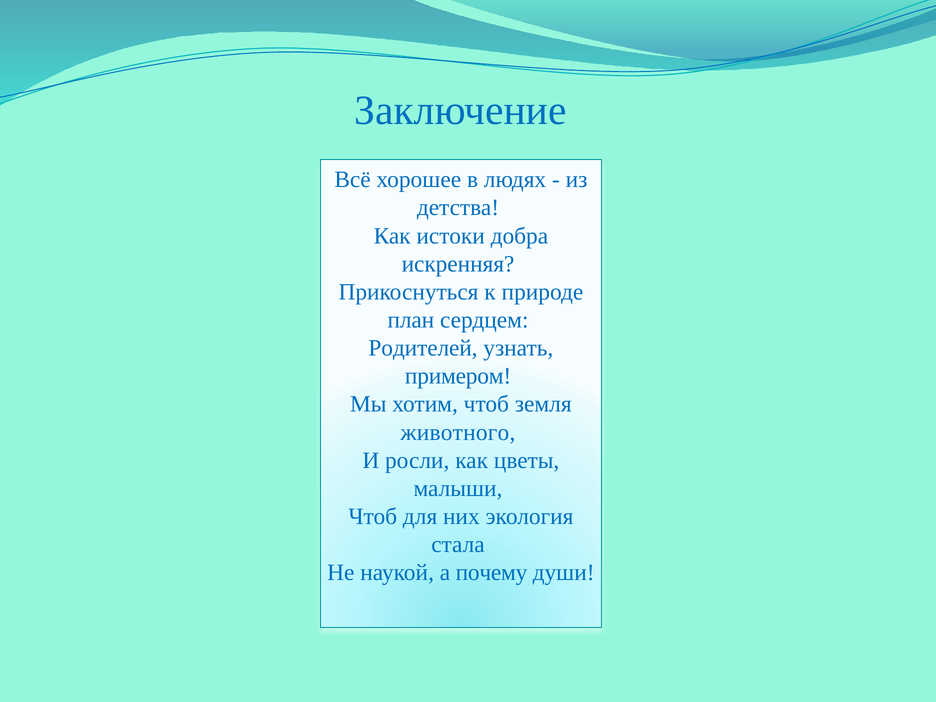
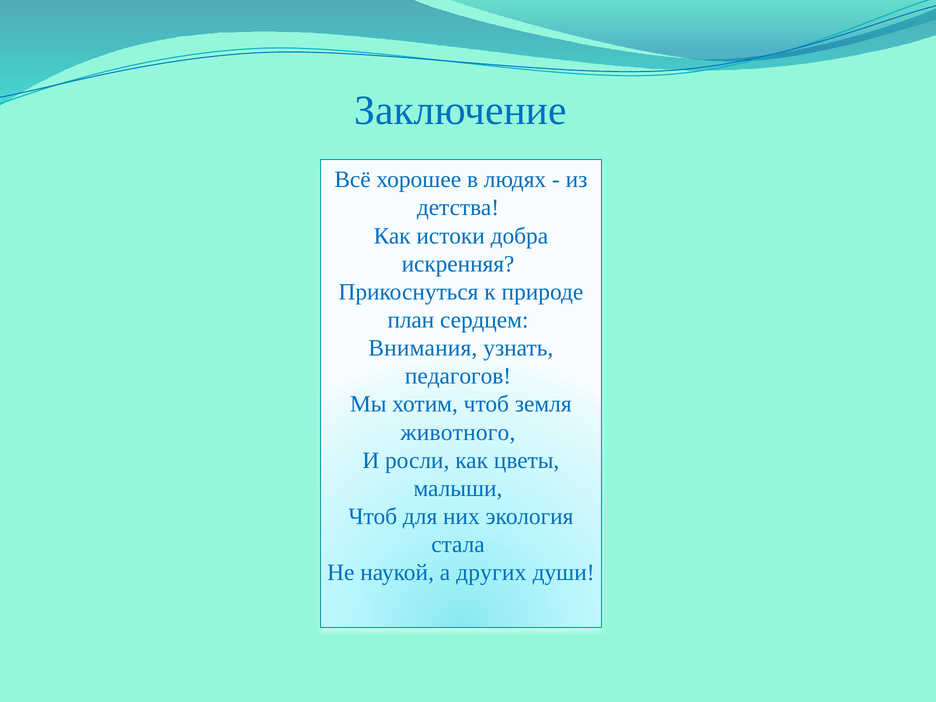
Родителей: Родителей -> Внимания
примером: примером -> педагогов
почему: почему -> других
